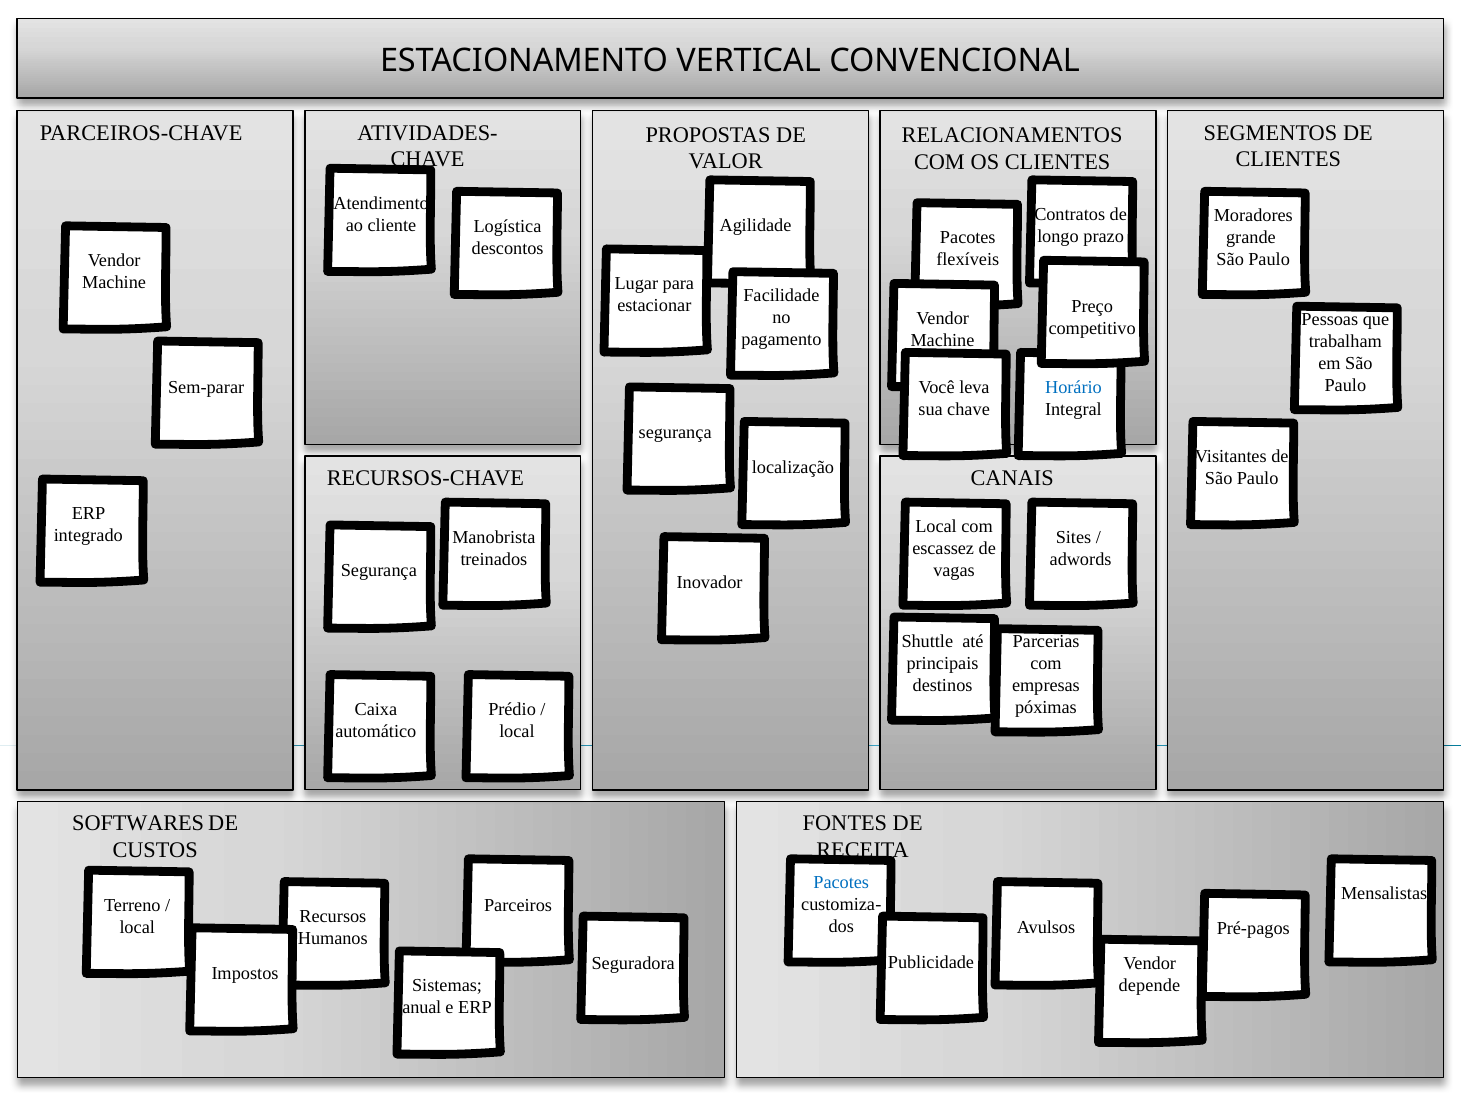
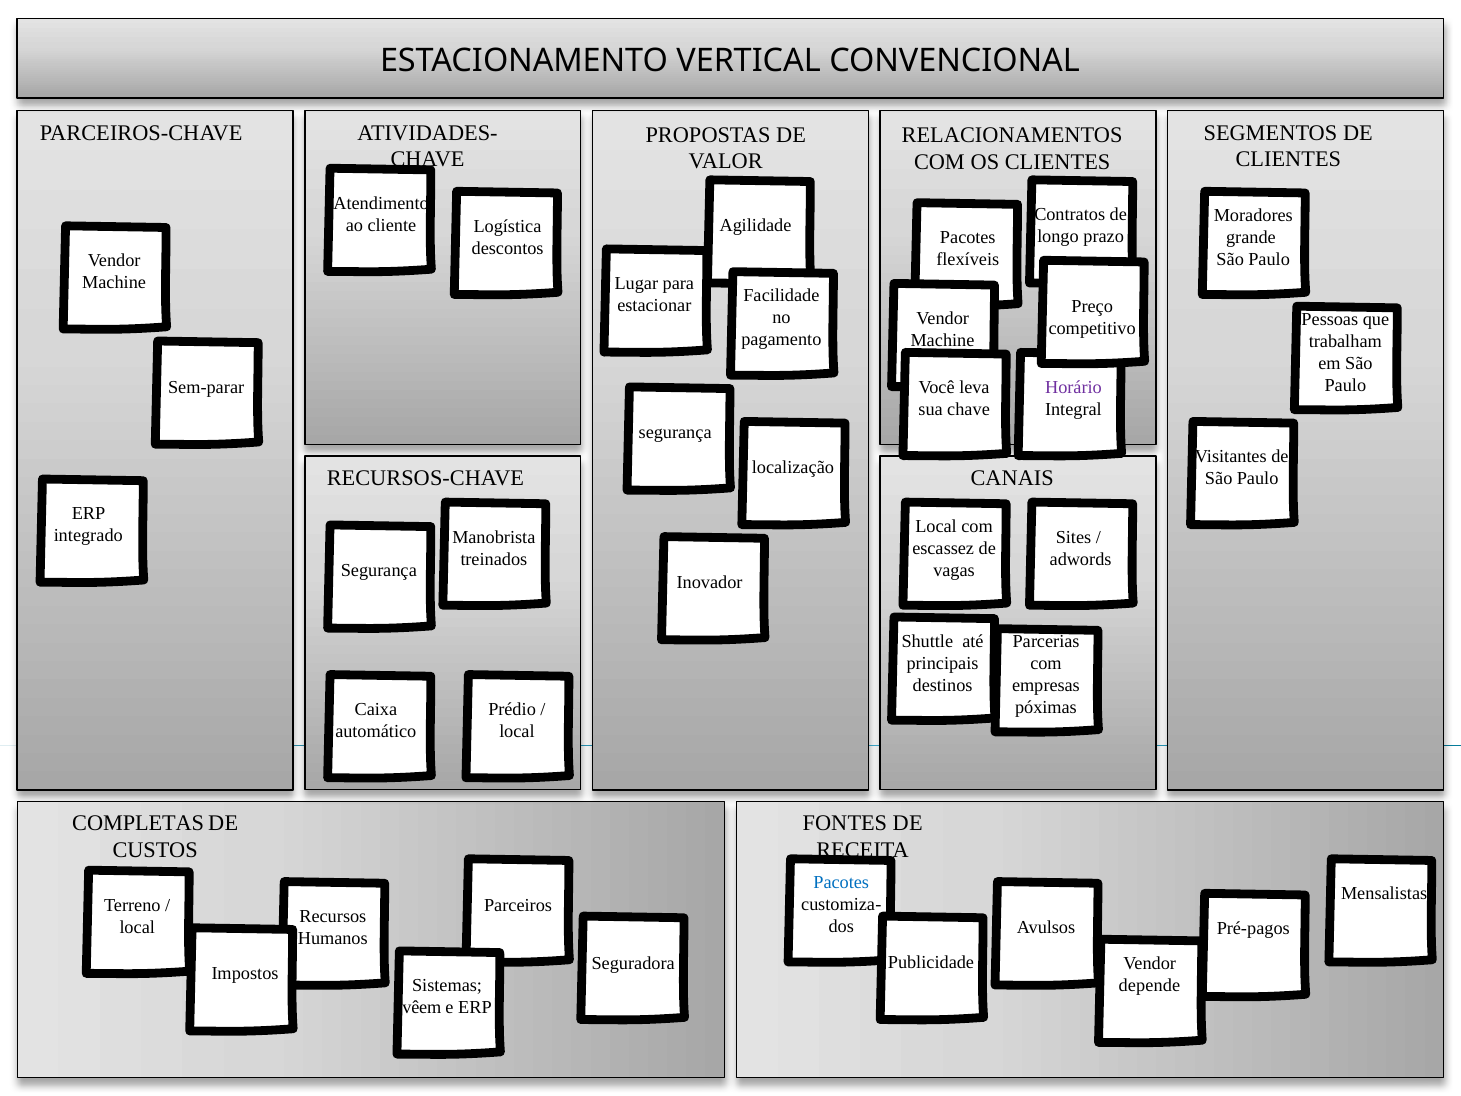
Horário colour: blue -> purple
SOFTWARES: SOFTWARES -> COMPLETAS
anual: anual -> vêem
